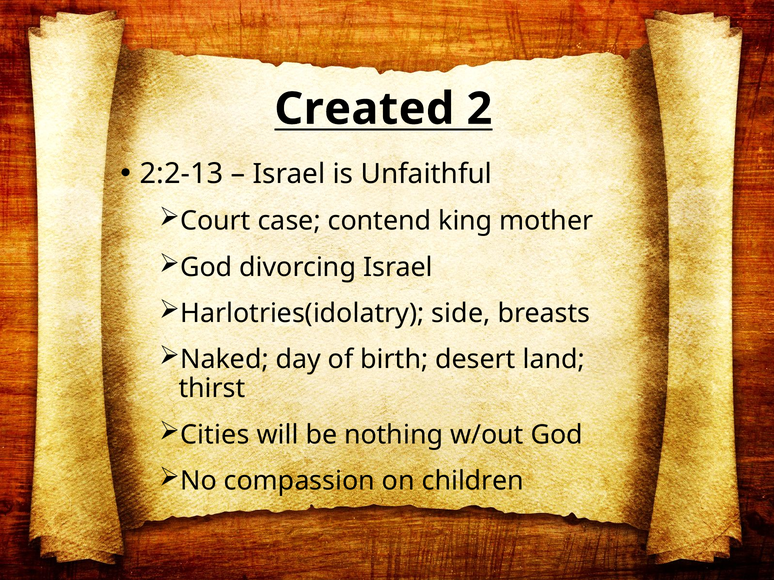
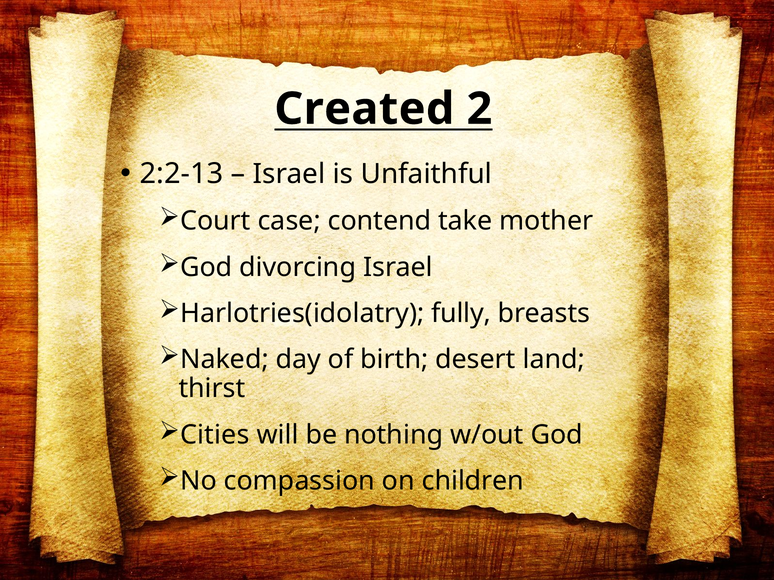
king: king -> take
side: side -> fully
